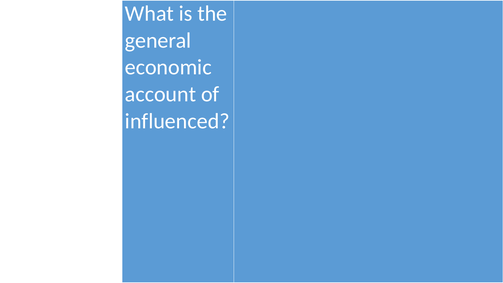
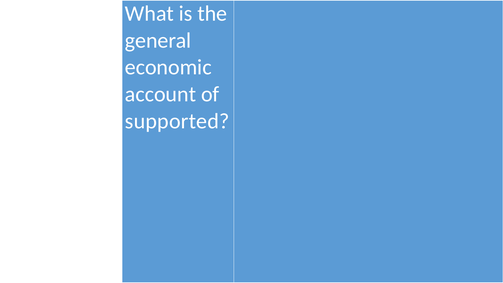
influenced: influenced -> supported
